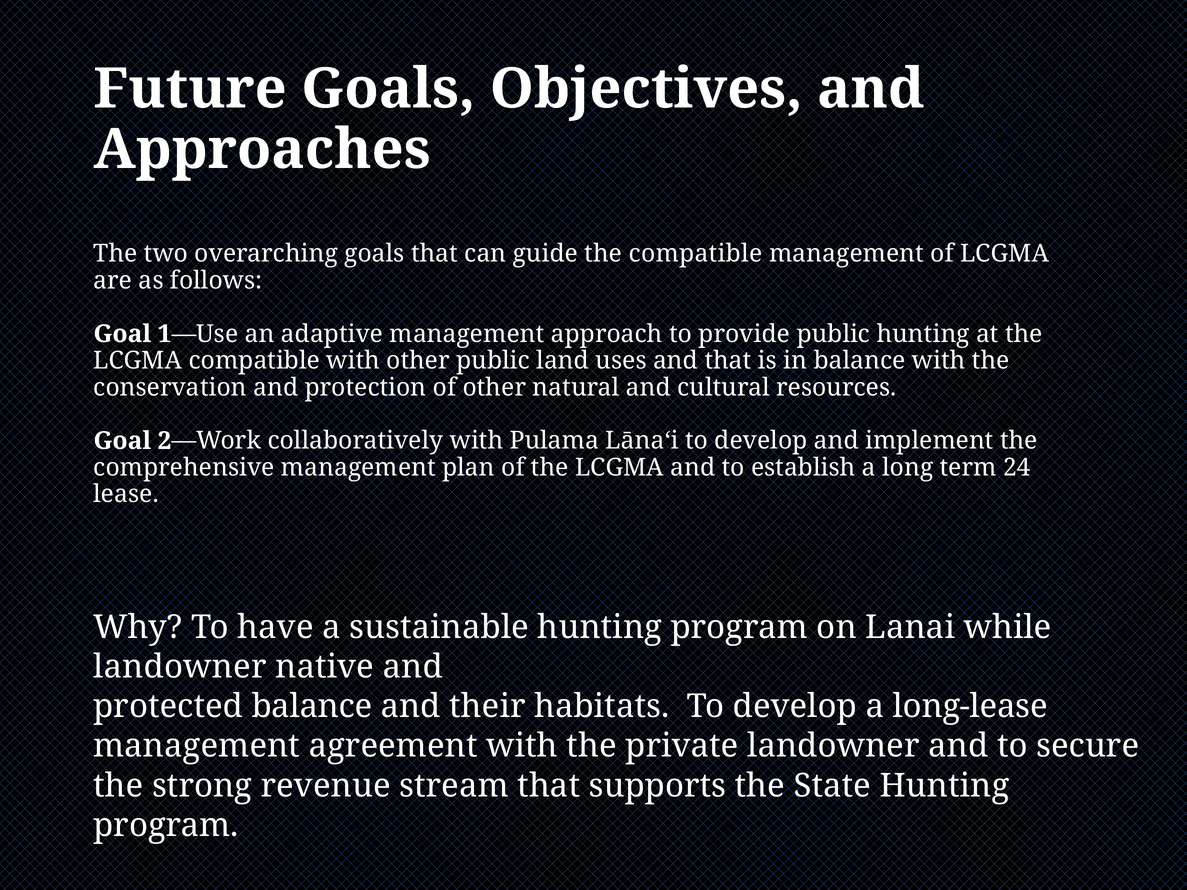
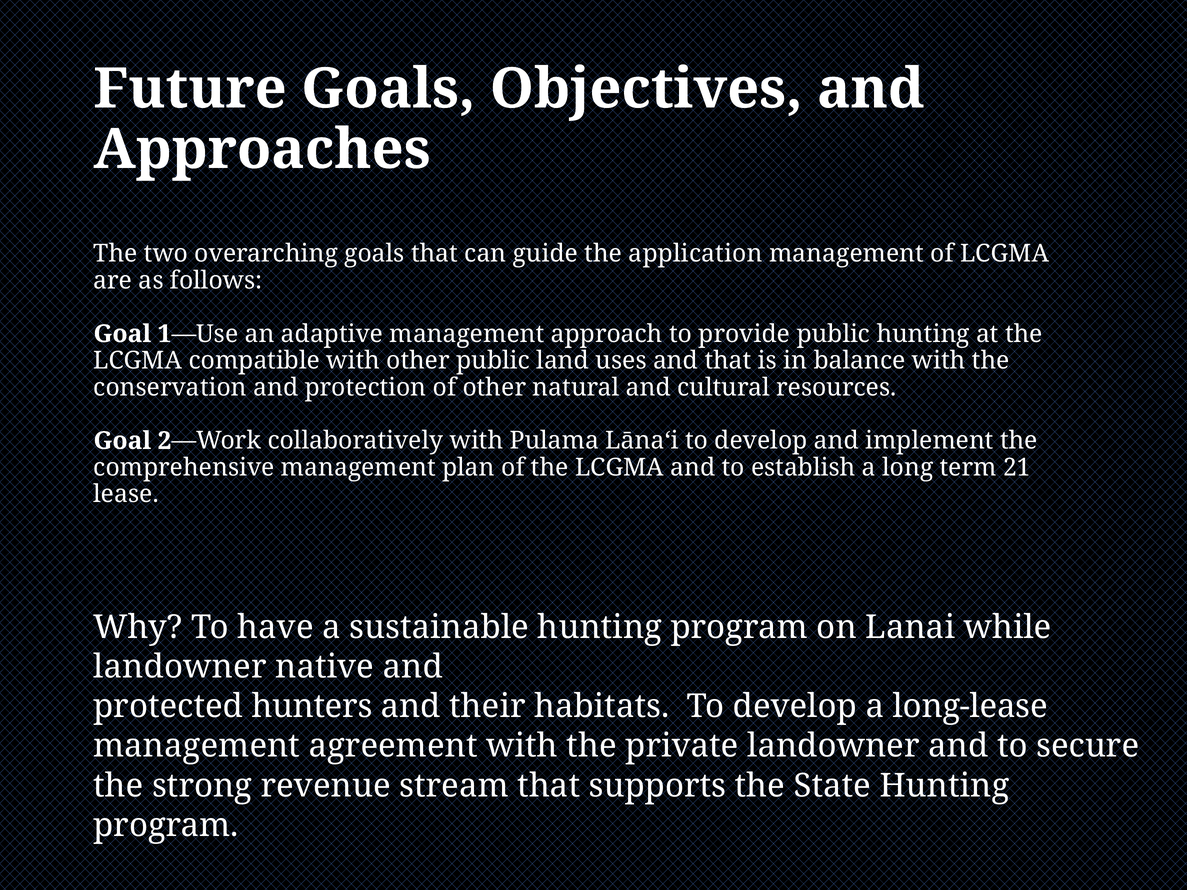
the compatible: compatible -> application
24: 24 -> 21
protected balance: balance -> hunters
